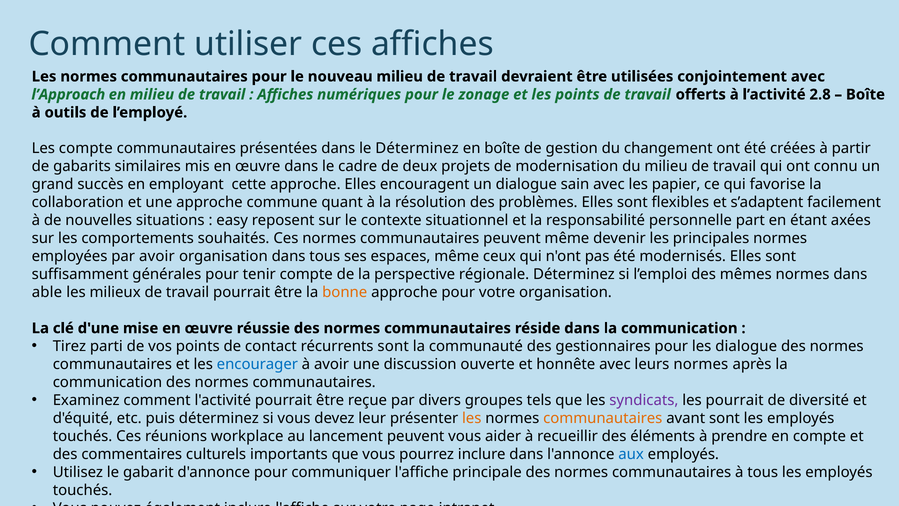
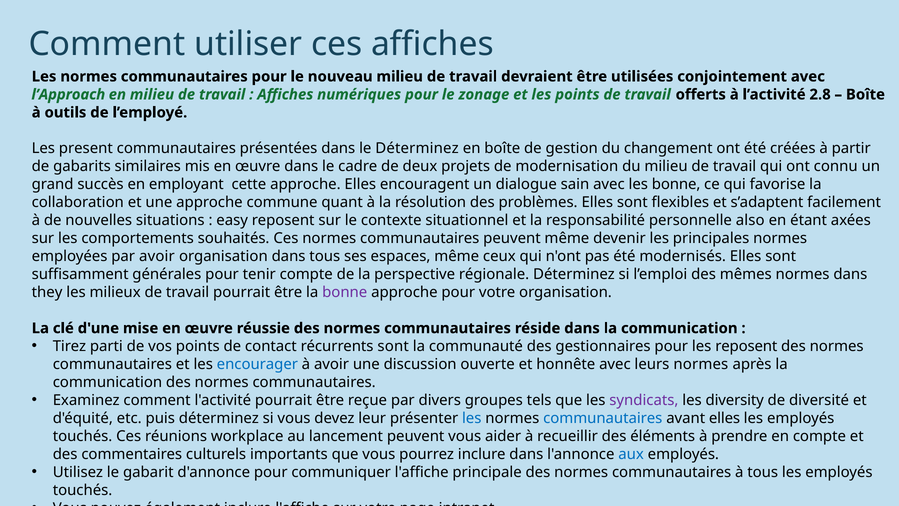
Les compte: compte -> present
les papier: papier -> bonne
part: part -> also
able: able -> they
bonne at (345, 292) colour: orange -> purple
les dialogue: dialogue -> reposent
les pourrait: pourrait -> diversity
les at (472, 418) colour: orange -> blue
communautaires at (603, 418) colour: orange -> blue
avant sont: sont -> elles
